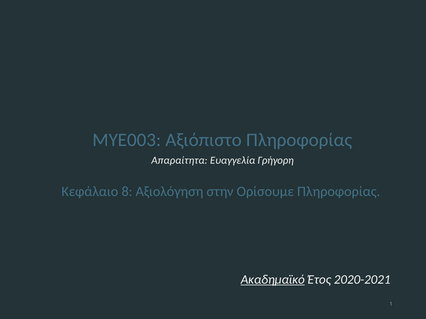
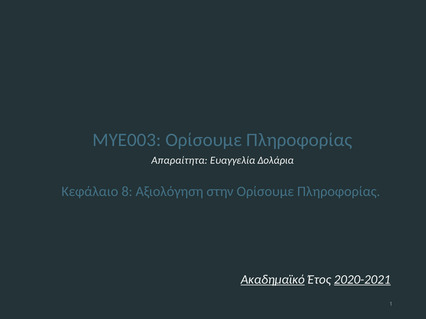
ΜΥΕ003 Αξιόπιστο: Αξιόπιστο -> Ορίσουμε
Γρήγορη: Γρήγορη -> Δολάρια
2020-2021 underline: none -> present
